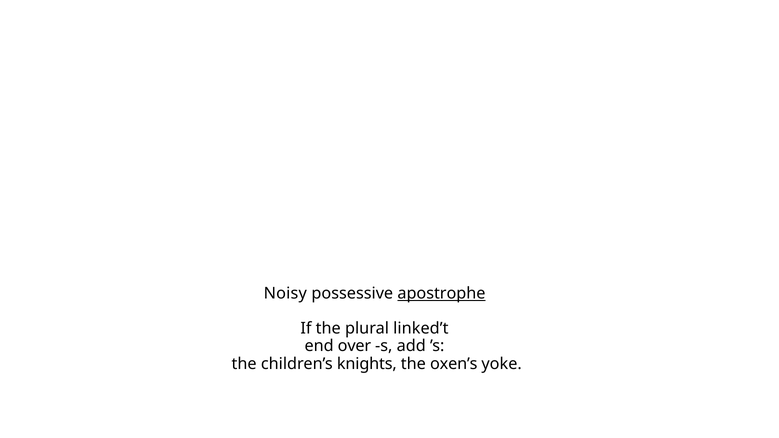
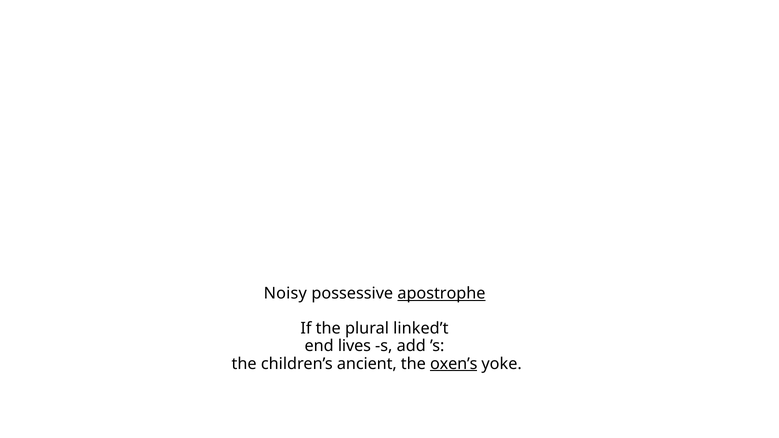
over: over -> lives
knights: knights -> ancient
oxen’s underline: none -> present
